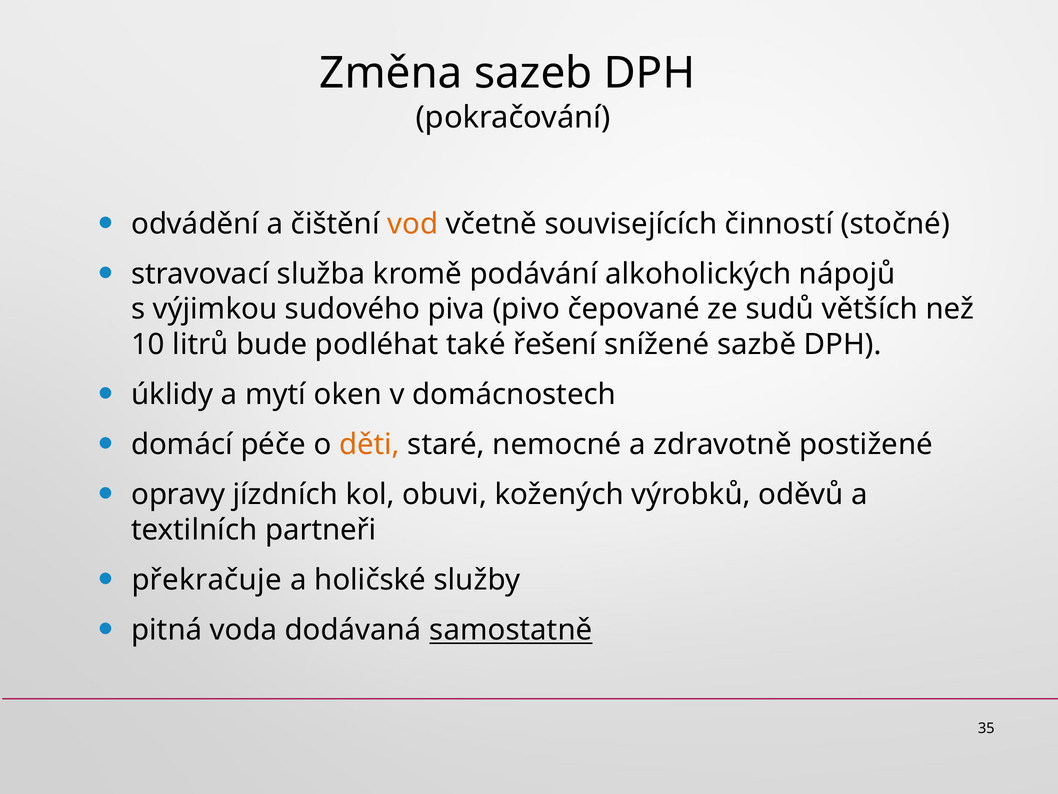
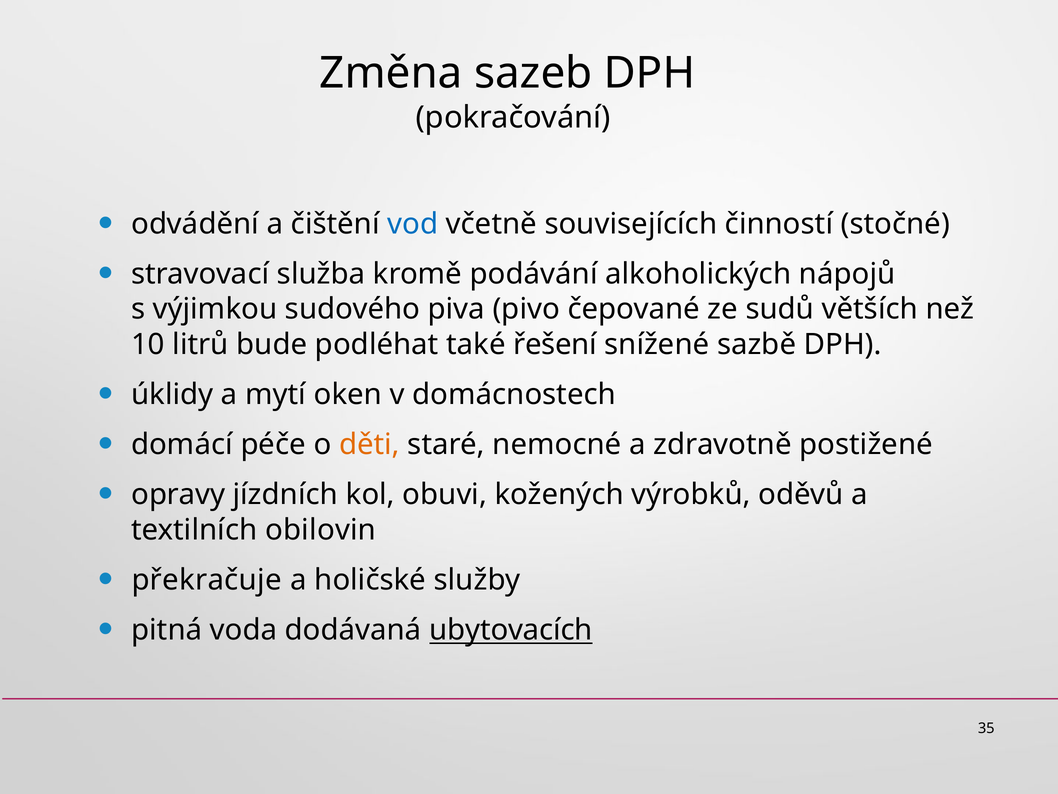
vod colour: orange -> blue
partneři: partneři -> obilovin
samostatně: samostatně -> ubytovacích
